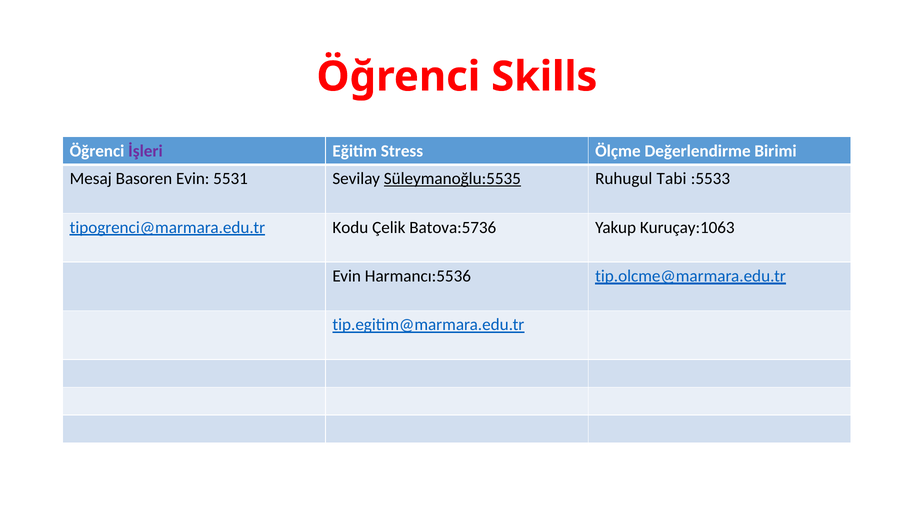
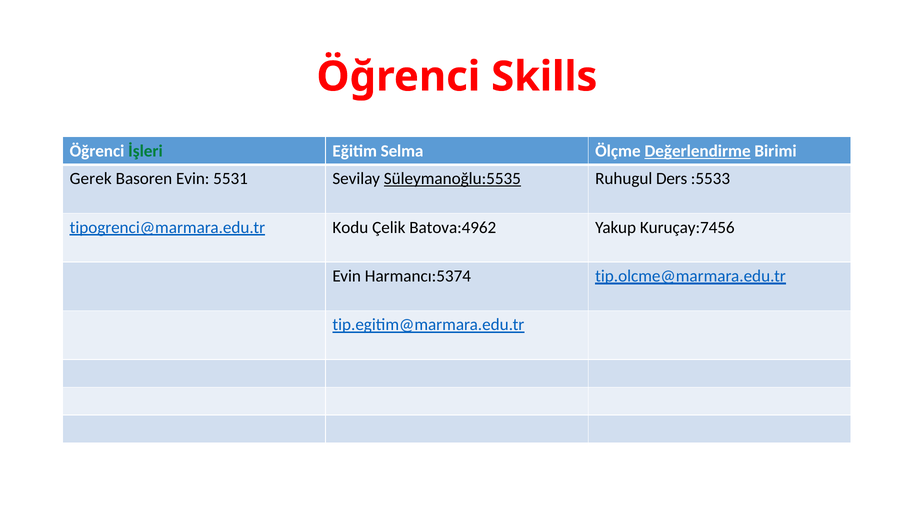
İşleri colour: purple -> green
Stress: Stress -> Selma
Değerlendirme underline: none -> present
Mesaj: Mesaj -> Gerek
Tabi: Tabi -> Ders
Batova:5736: Batova:5736 -> Batova:4962
Kuruçay:1063: Kuruçay:1063 -> Kuruçay:7456
Harmancı:5536: Harmancı:5536 -> Harmancı:5374
